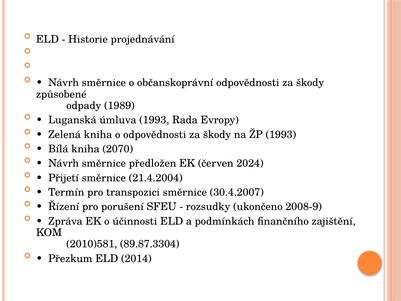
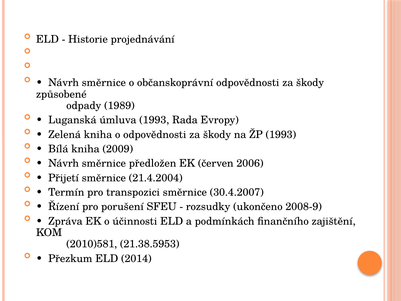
2070: 2070 -> 2009
2024: 2024 -> 2006
89.87.3304: 89.87.3304 -> 21.38.5953
